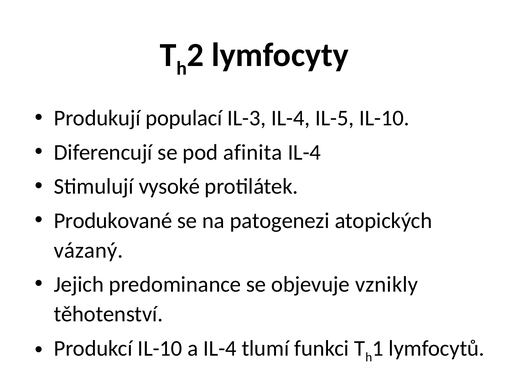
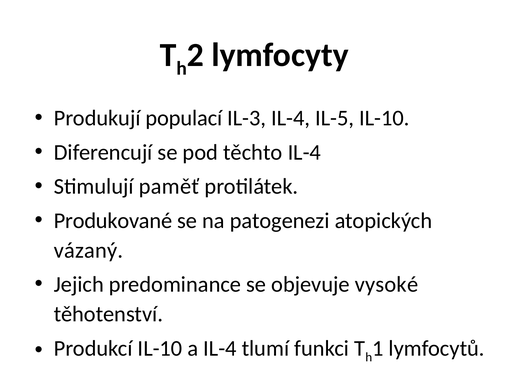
afinita: afinita -> těchto
vysoké: vysoké -> paměť
vznikly: vznikly -> vysoké
